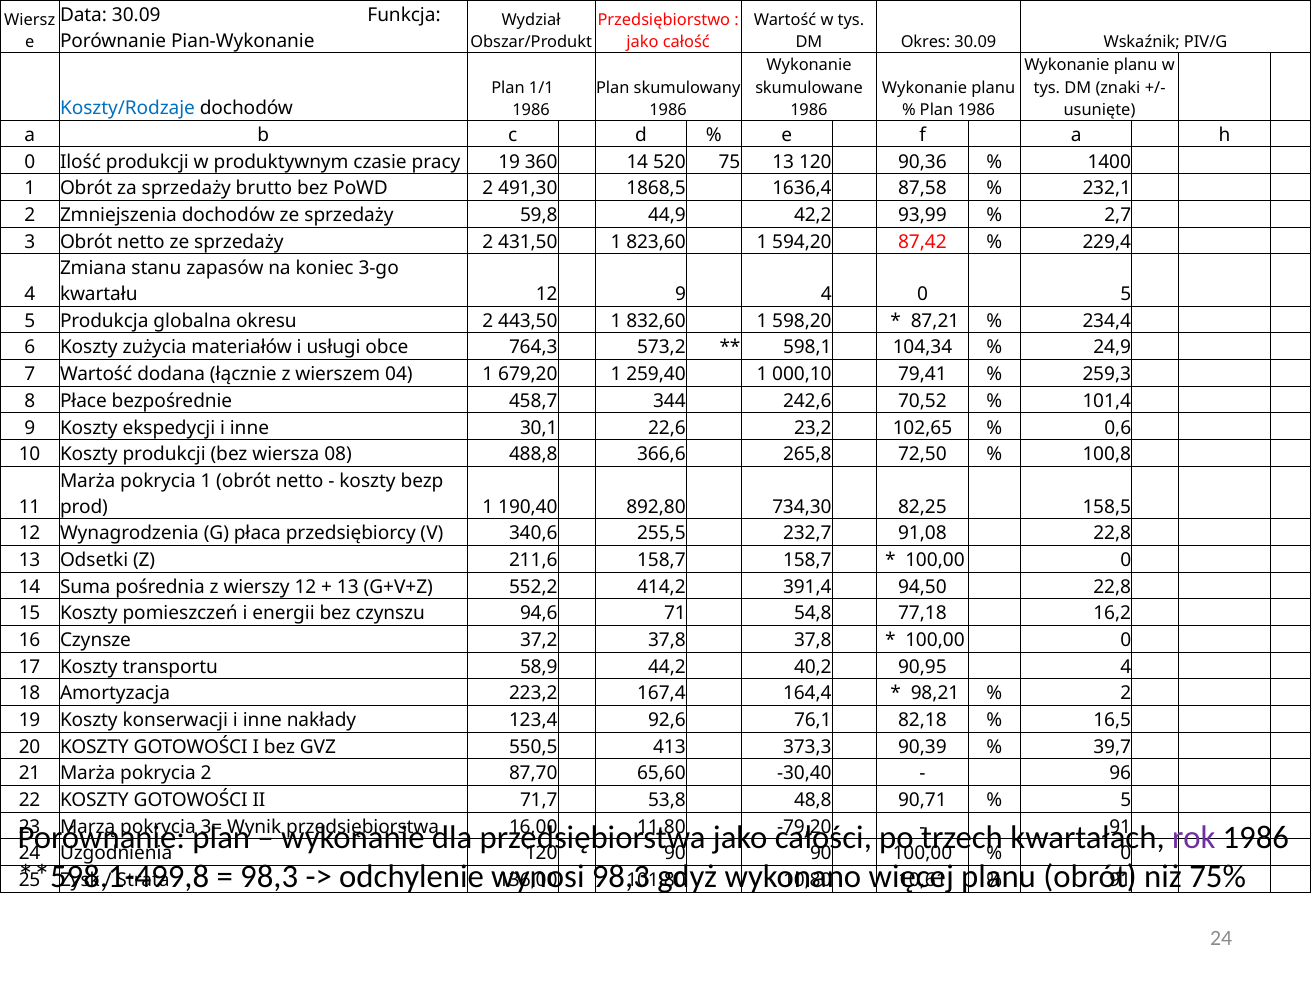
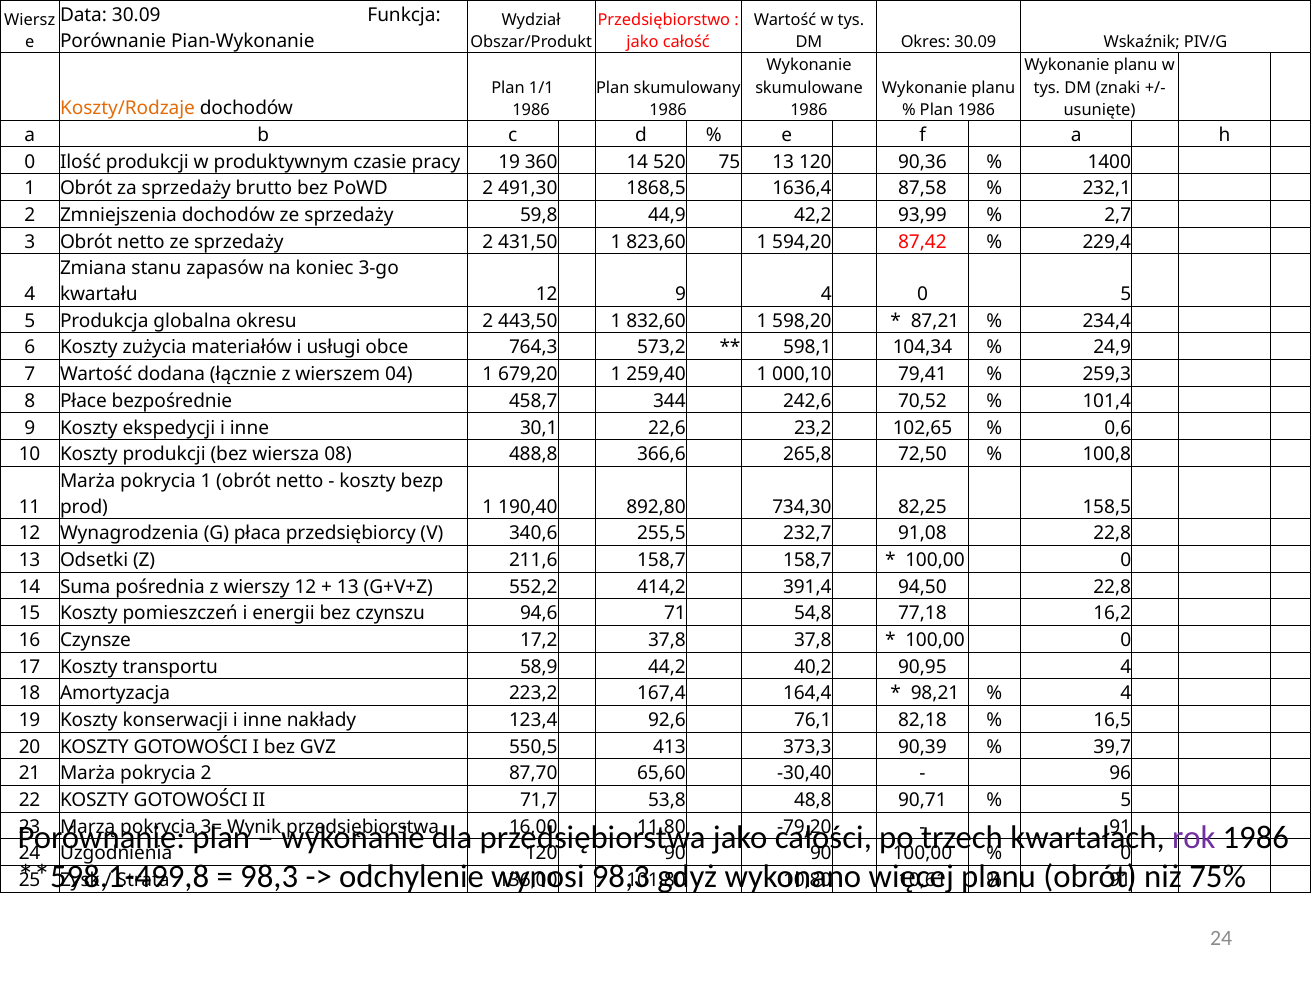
Koszty/Rodzaje colour: blue -> orange
37,2: 37,2 -> 17,2
2 at (1126, 694): 2 -> 4
